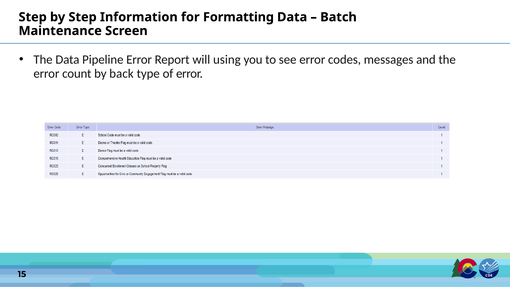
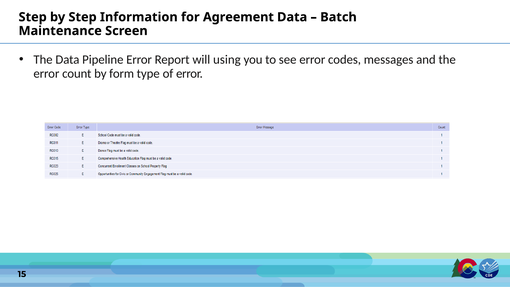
Formatting: Formatting -> Agreement
back: back -> form
